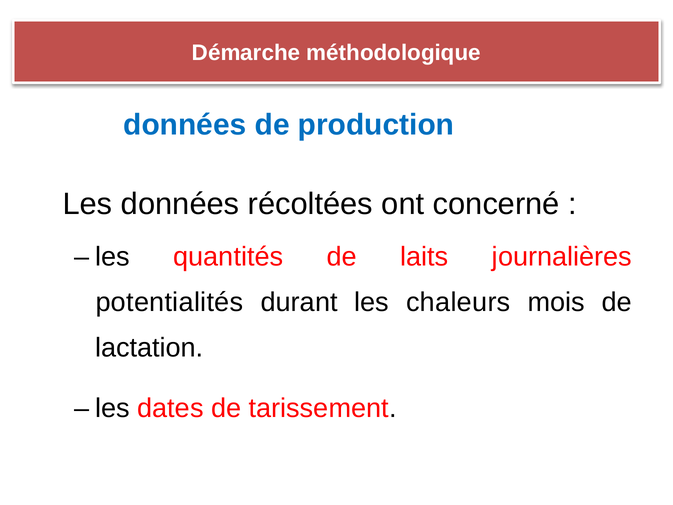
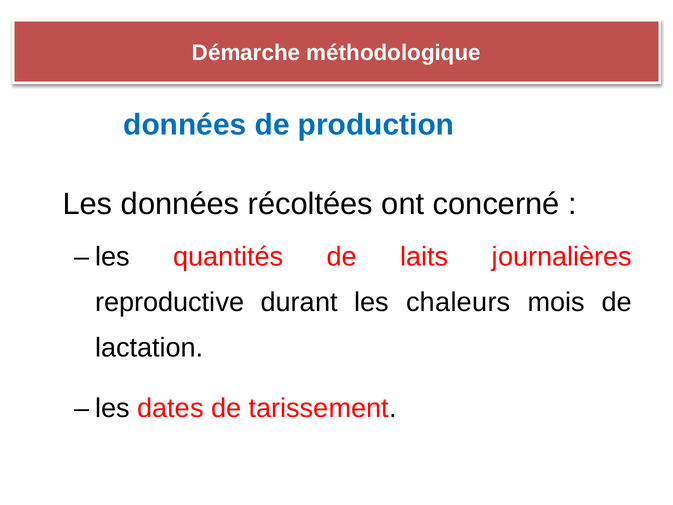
potentialités: potentialités -> reproductive
